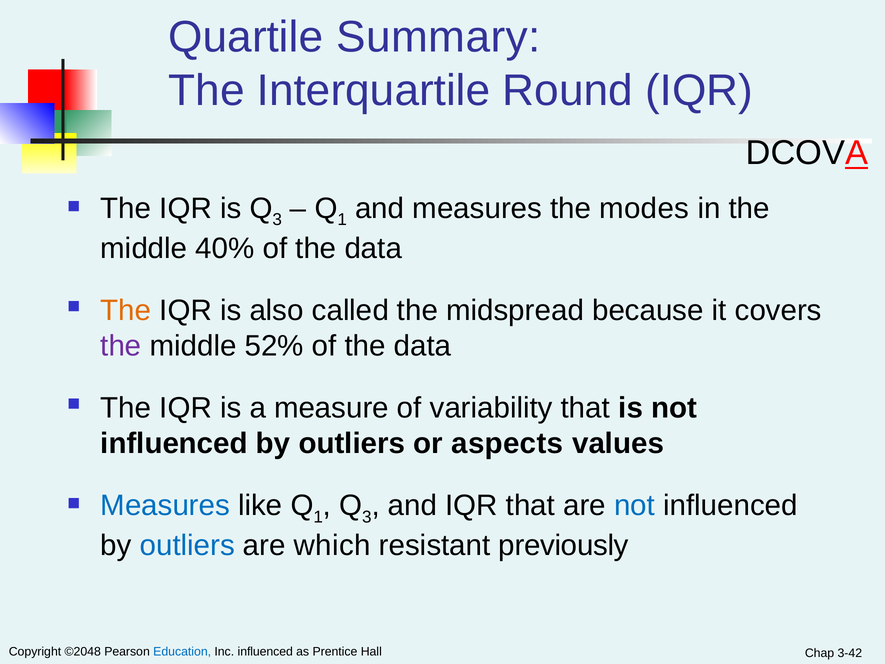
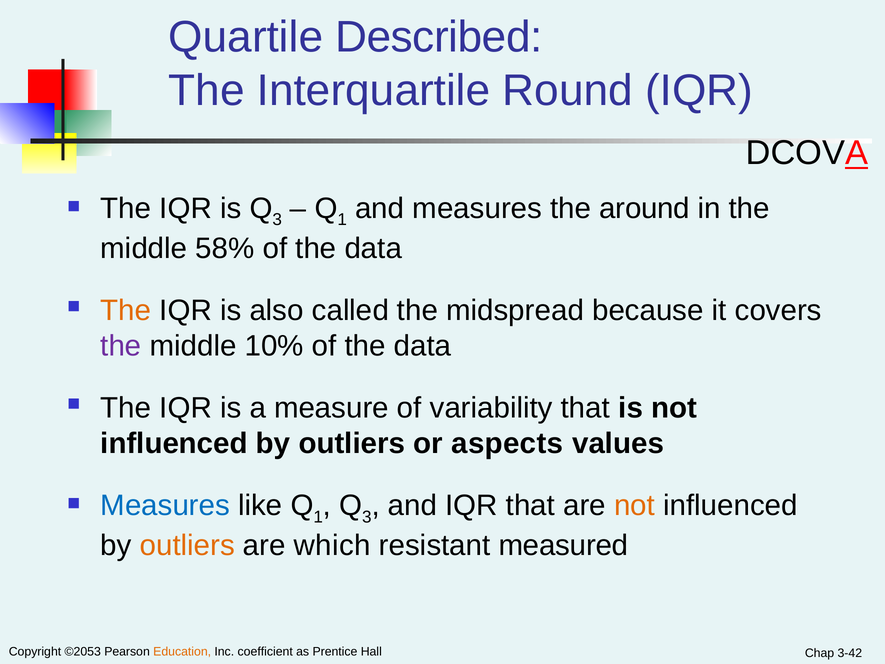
Summary: Summary -> Described
modes: modes -> around
40%: 40% -> 58%
52%: 52% -> 10%
not at (634, 505) colour: blue -> orange
outliers at (187, 546) colour: blue -> orange
previously: previously -> measured
©2048: ©2048 -> ©2053
Education colour: blue -> orange
Inc influenced: influenced -> coefficient
